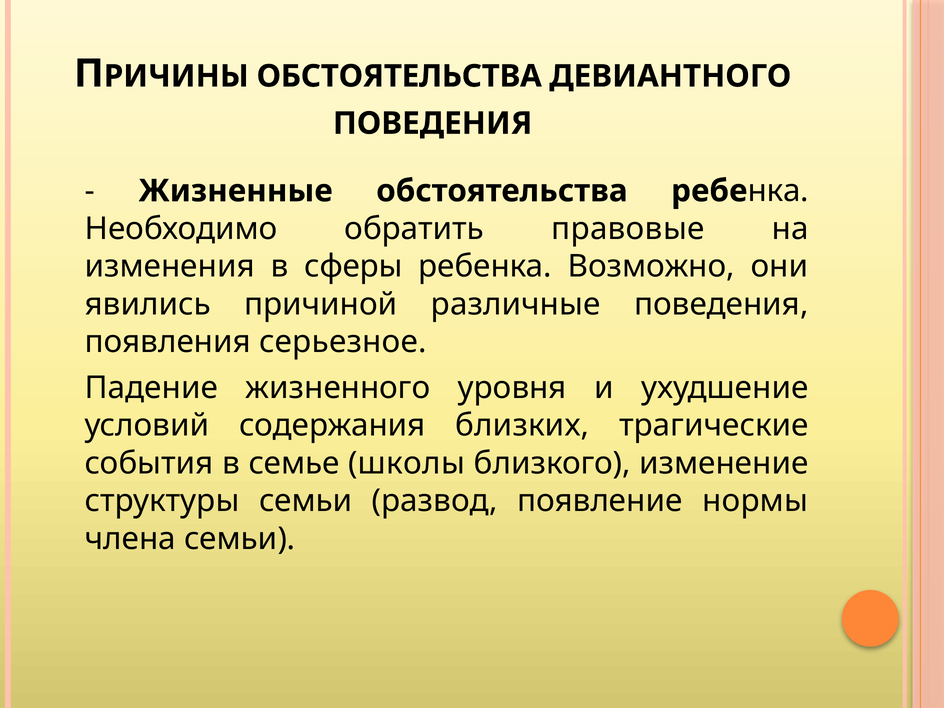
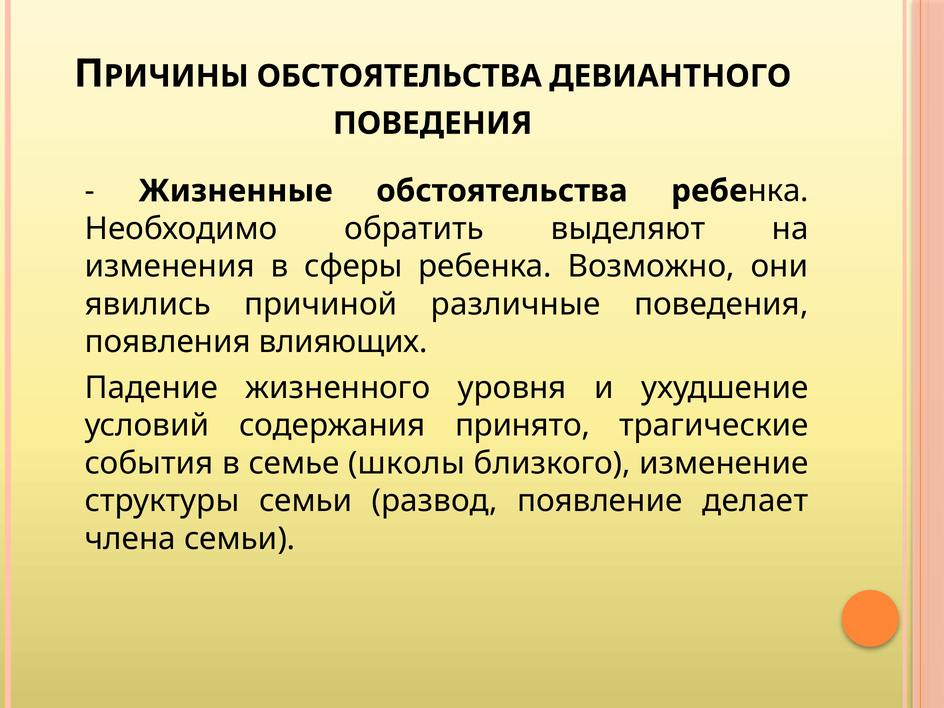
правовые: правовые -> выделяют
серьезное: серьезное -> влияющих
близких: близких -> принято
нормы: нормы -> делает
